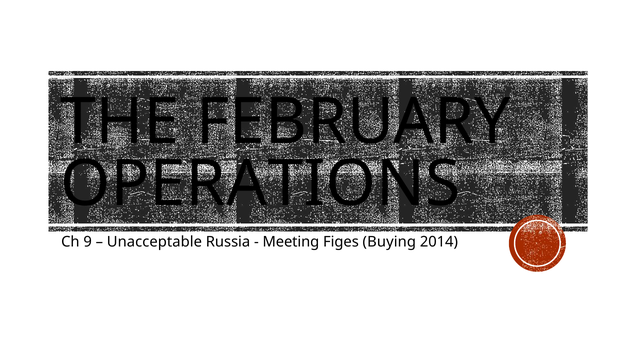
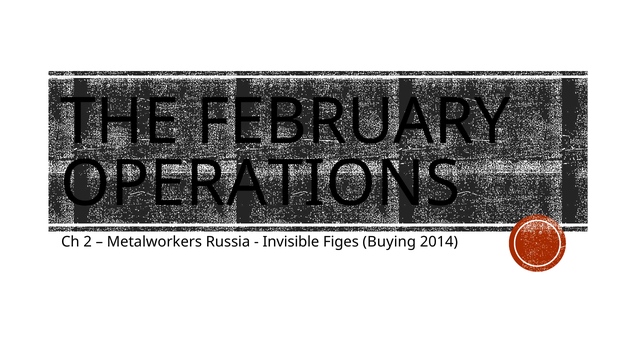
9: 9 -> 2
Unacceptable: Unacceptable -> Metalworkers
Meeting: Meeting -> Invisible
